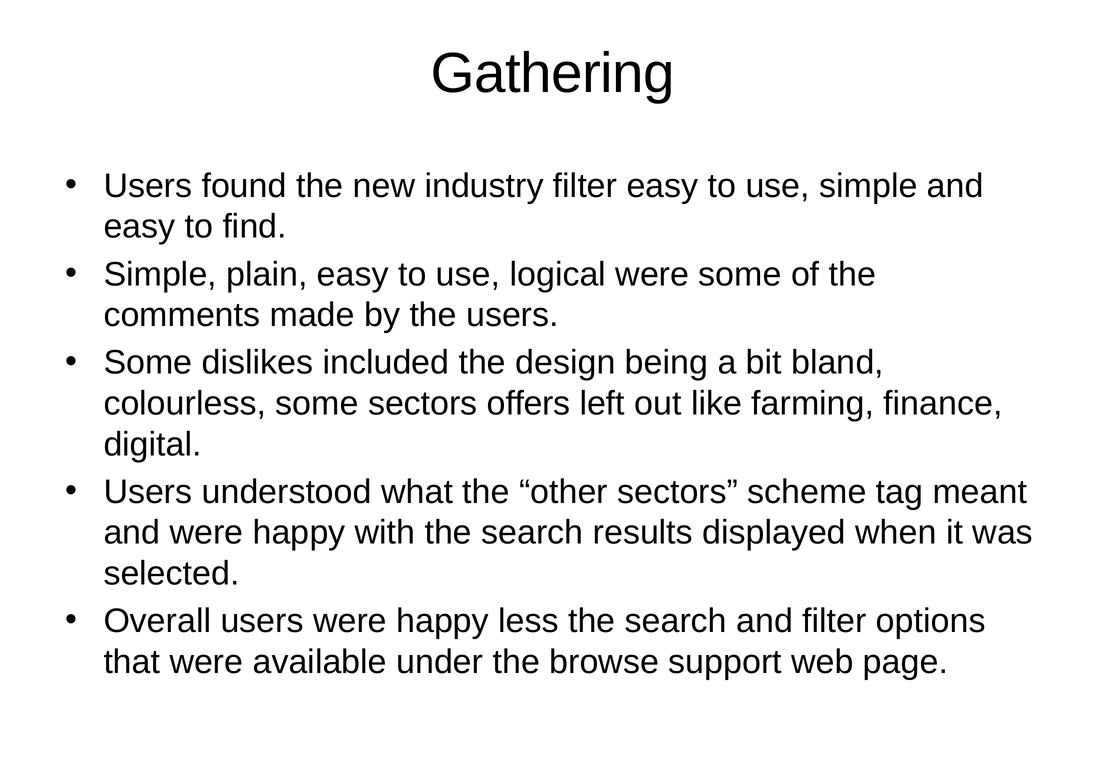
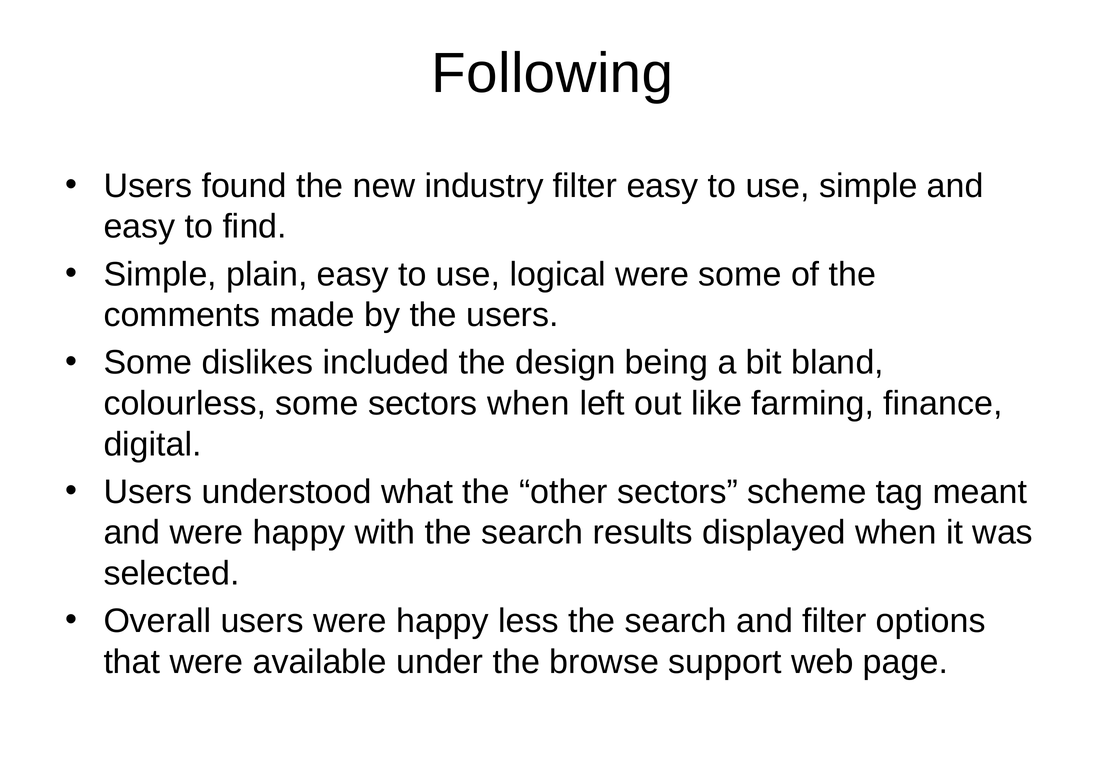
Gathering: Gathering -> Following
sectors offers: offers -> when
